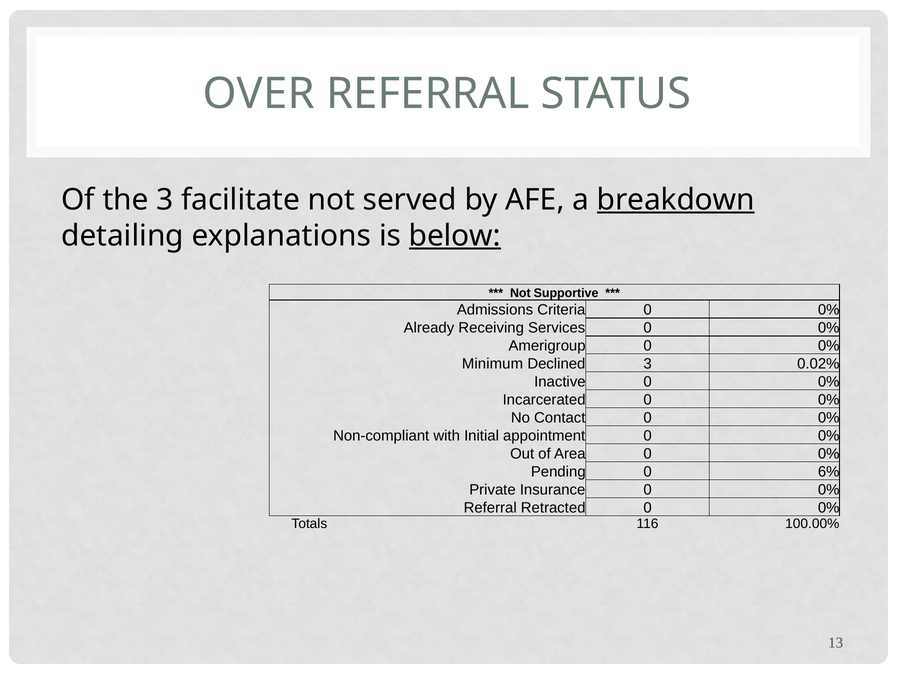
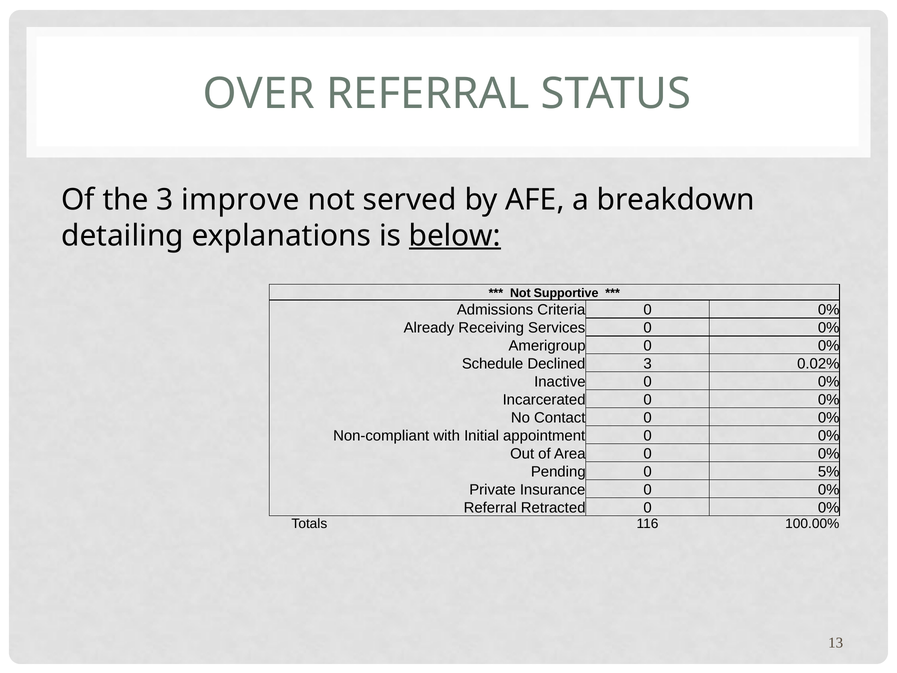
facilitate: facilitate -> improve
breakdown underline: present -> none
Minimum: Minimum -> Schedule
6%: 6% -> 5%
